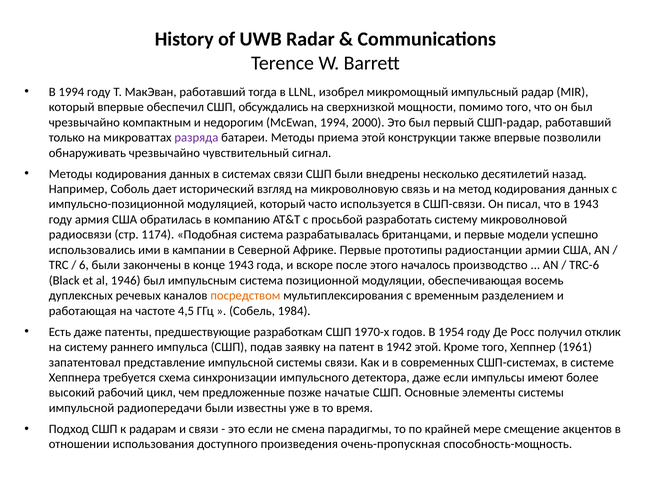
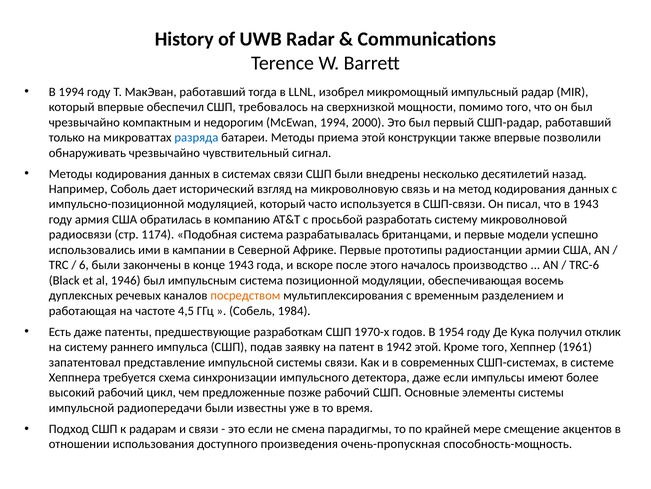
обсуждались: обсуждались -> требовалось
разряда colour: purple -> blue
Росс: Росс -> Кука
позже начатые: начатые -> рабочий
